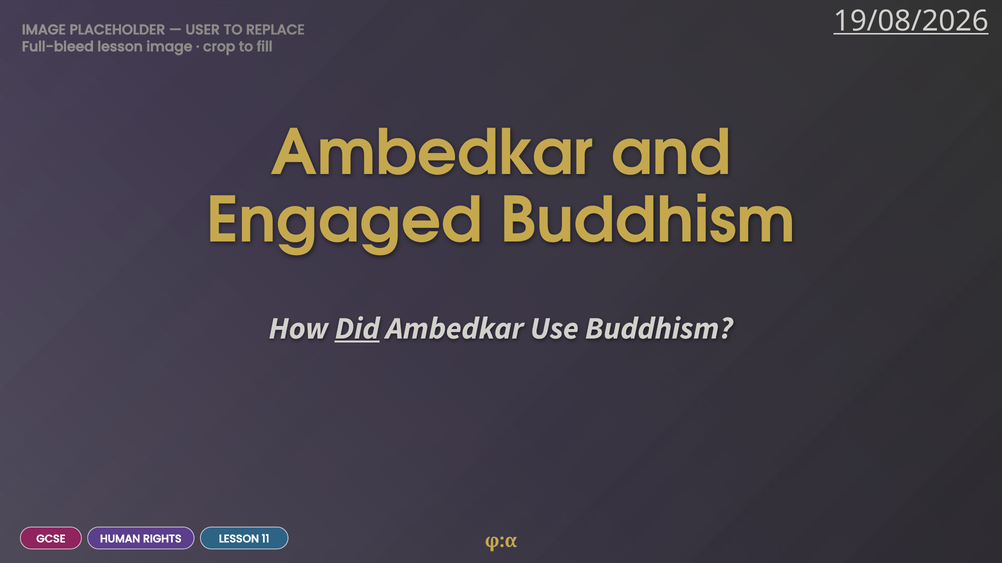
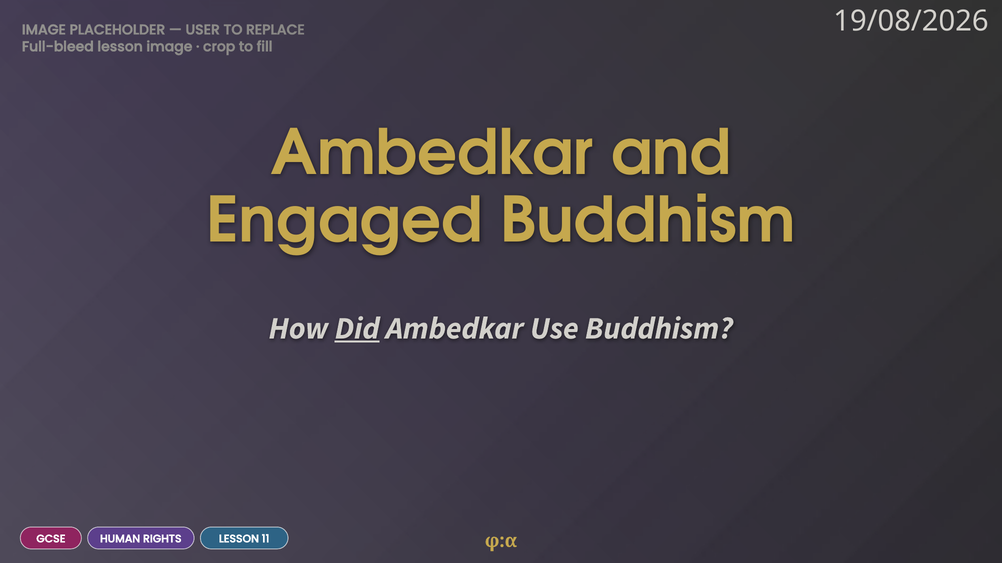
19/08/2026 underline: present -> none
